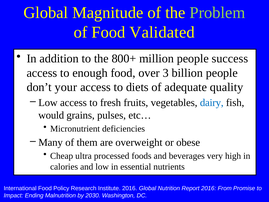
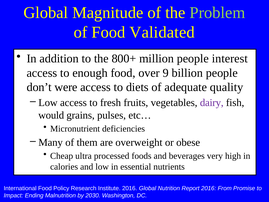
success: success -> interest
3: 3 -> 9
your: your -> were
dairy colour: blue -> purple
